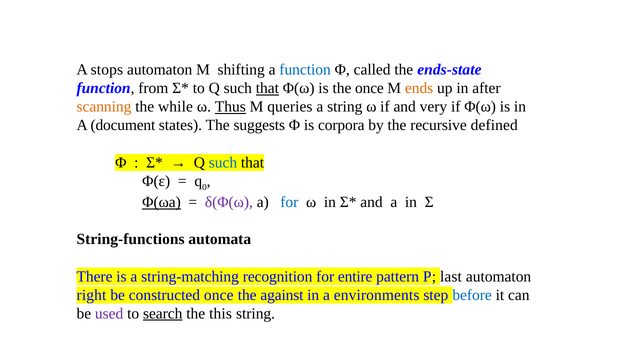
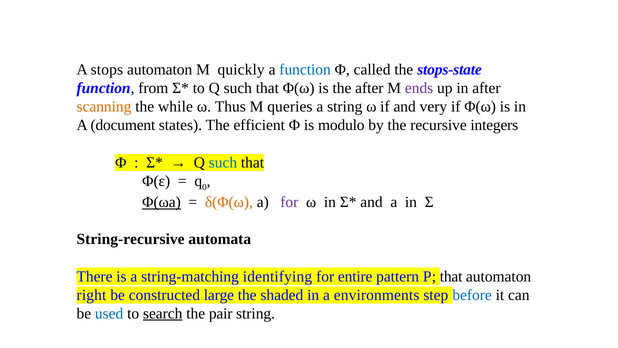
shifting: shifting -> quickly
ends-state: ends-state -> stops-state
that at (267, 88) underline: present -> none
the once: once -> after
ends colour: orange -> purple
Thus underline: present -> none
suggests: suggests -> efficient
corpora: corpora -> modulo
defined: defined -> integers
δ(Φ(ω colour: purple -> orange
for at (289, 202) colour: blue -> purple
String-functions: String-functions -> String-recursive
recognition: recognition -> identifying
P last: last -> that
constructed once: once -> large
against: against -> shaded
used colour: purple -> blue
this: this -> pair
